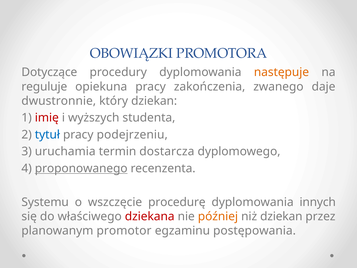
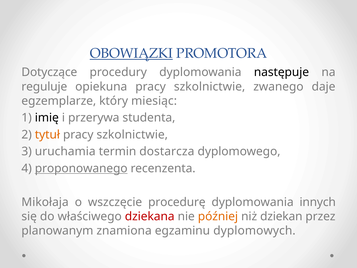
OBOWIĄZKI underline: none -> present
następuje colour: orange -> black
opiekuna pracy zakończenia: zakończenia -> szkolnictwie
dwustronnie: dwustronnie -> egzemplarze
który dziekan: dziekan -> miesiąc
imię colour: red -> black
wyższych: wyższych -> przerywa
tytuł colour: blue -> orange
podejrzeniu at (132, 135): podejrzeniu -> szkolnictwie
Systemu: Systemu -> Mikołaja
promotor: promotor -> znamiona
postępowania: postępowania -> dyplomowych
